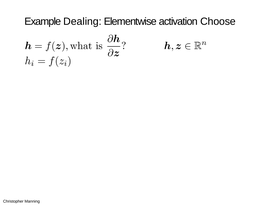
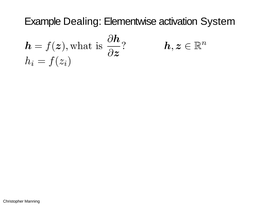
Choose: Choose -> System
